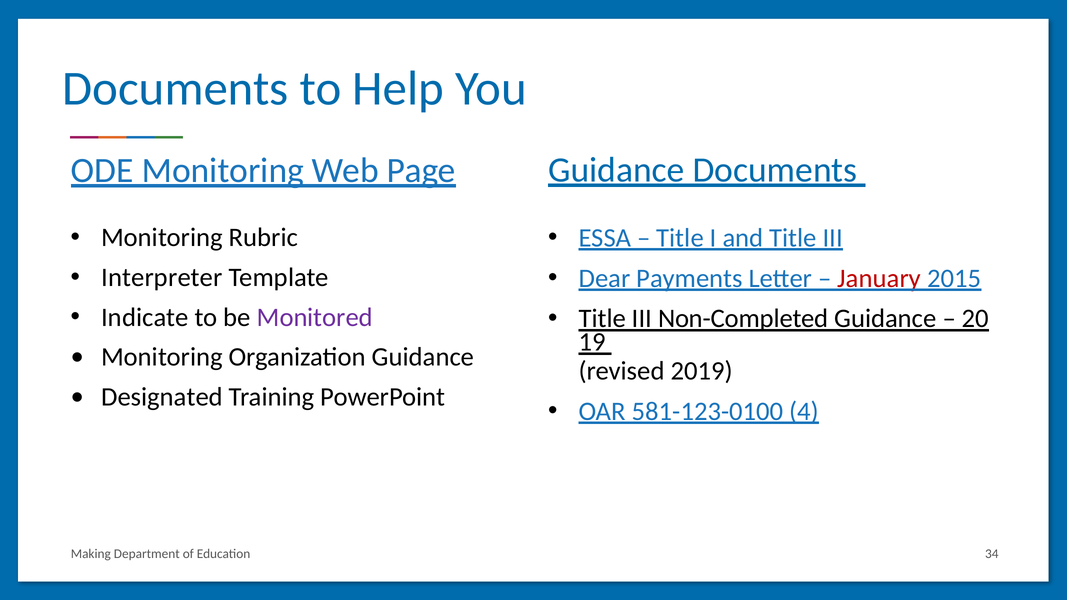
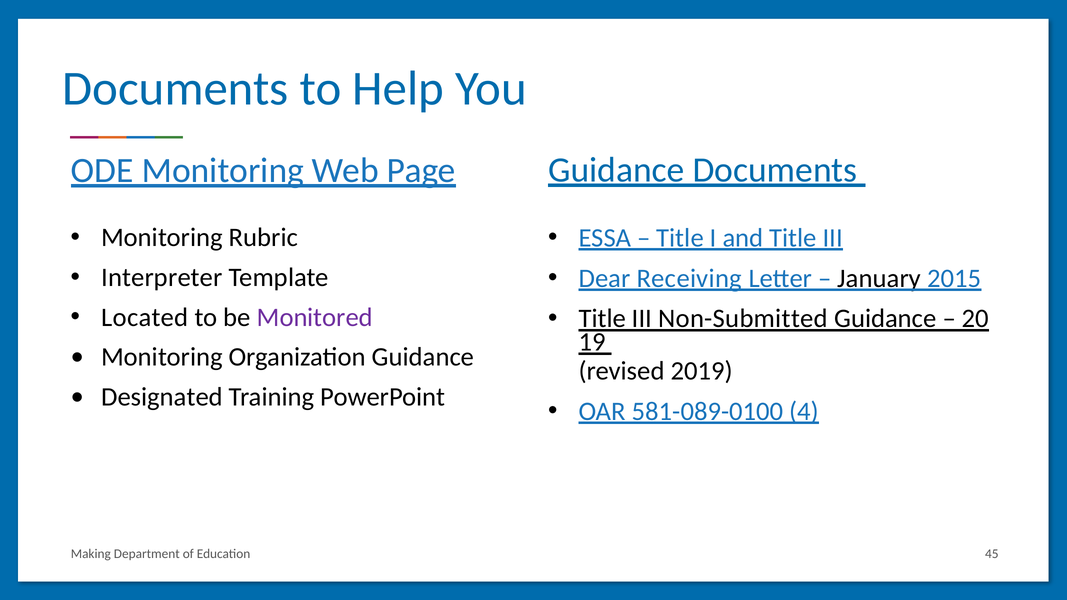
Payments: Payments -> Receiving
January colour: red -> black
Indicate: Indicate -> Located
Non-Completed: Non-Completed -> Non-Submitted
581-123-0100: 581-123-0100 -> 581-089-0100
34: 34 -> 45
